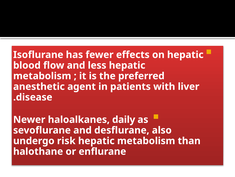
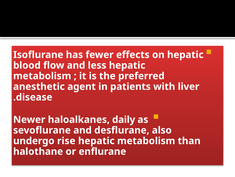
risk: risk -> rise
